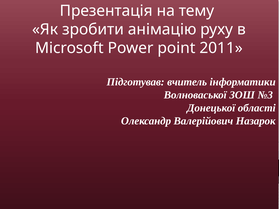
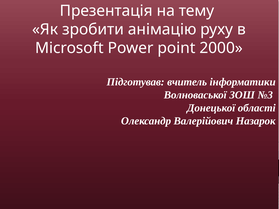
2011: 2011 -> 2000
